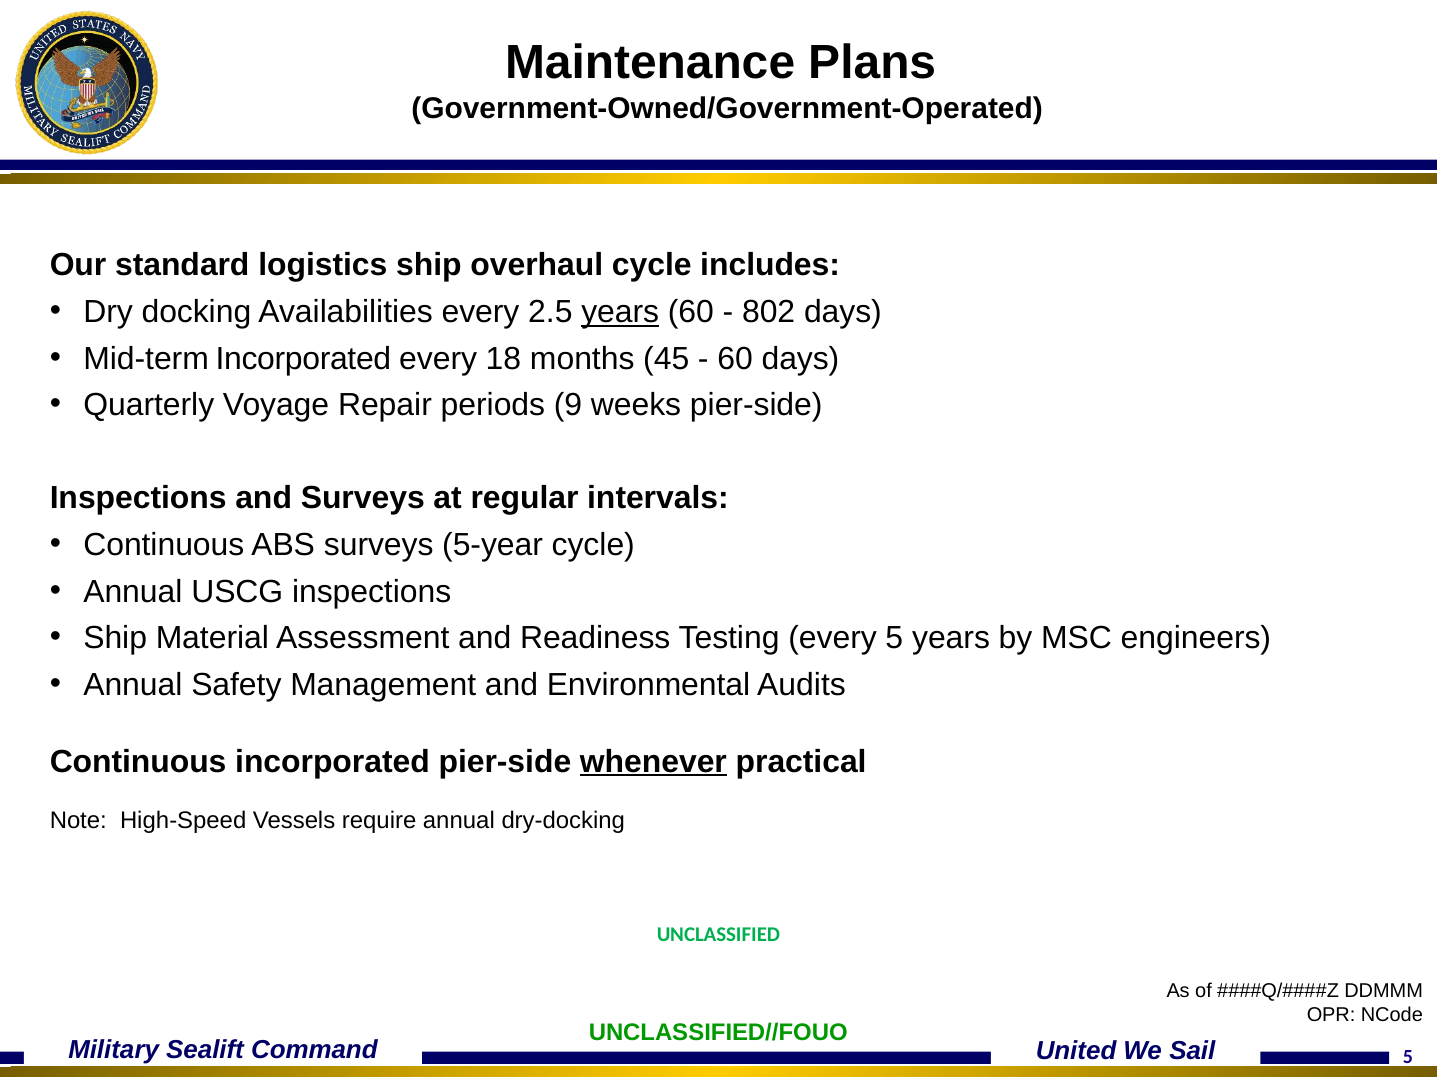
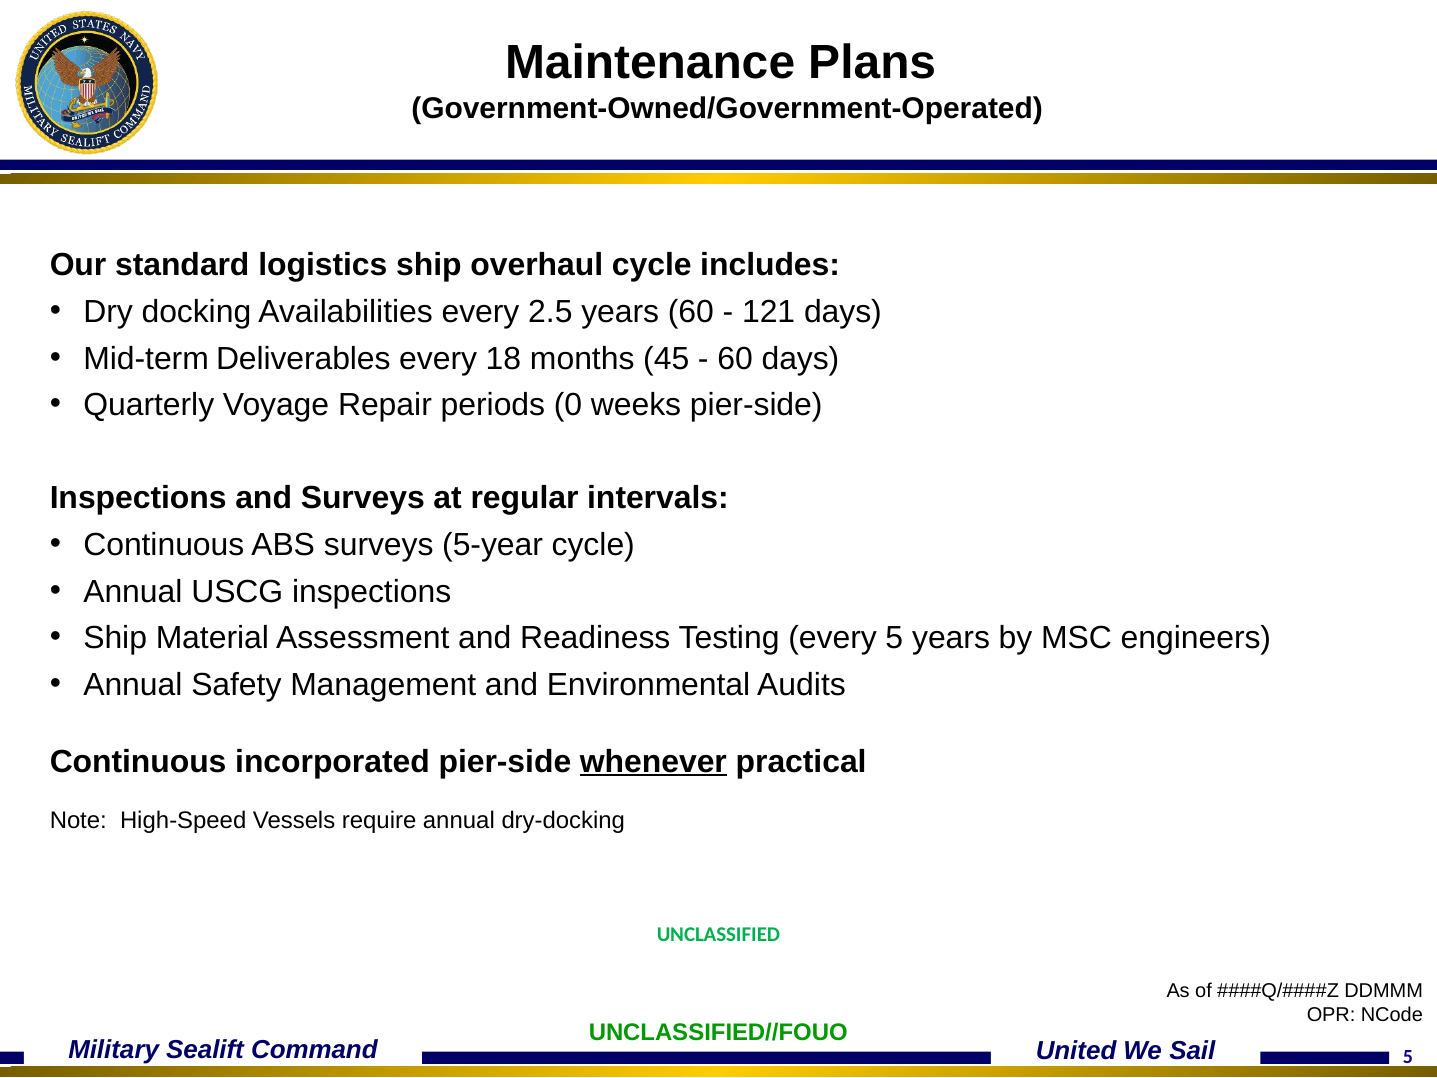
years at (620, 312) underline: present -> none
802: 802 -> 121
Mid-term Incorporated: Incorporated -> Deliverables
9: 9 -> 0
